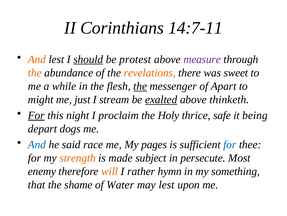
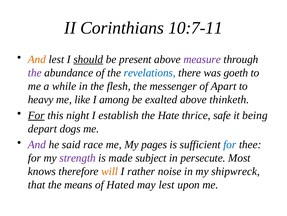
14:7-11: 14:7-11 -> 10:7-11
protest: protest -> present
the at (35, 73) colour: orange -> purple
revelations colour: orange -> blue
sweet: sweet -> goeth
the at (140, 86) underline: present -> none
might: might -> heavy
just: just -> like
stream: stream -> among
exalted underline: present -> none
proclaim: proclaim -> establish
Holy: Holy -> Hate
And at (37, 144) colour: blue -> purple
strength colour: orange -> purple
enemy: enemy -> knows
hymn: hymn -> noise
something: something -> shipwreck
shame: shame -> means
Water: Water -> Hated
